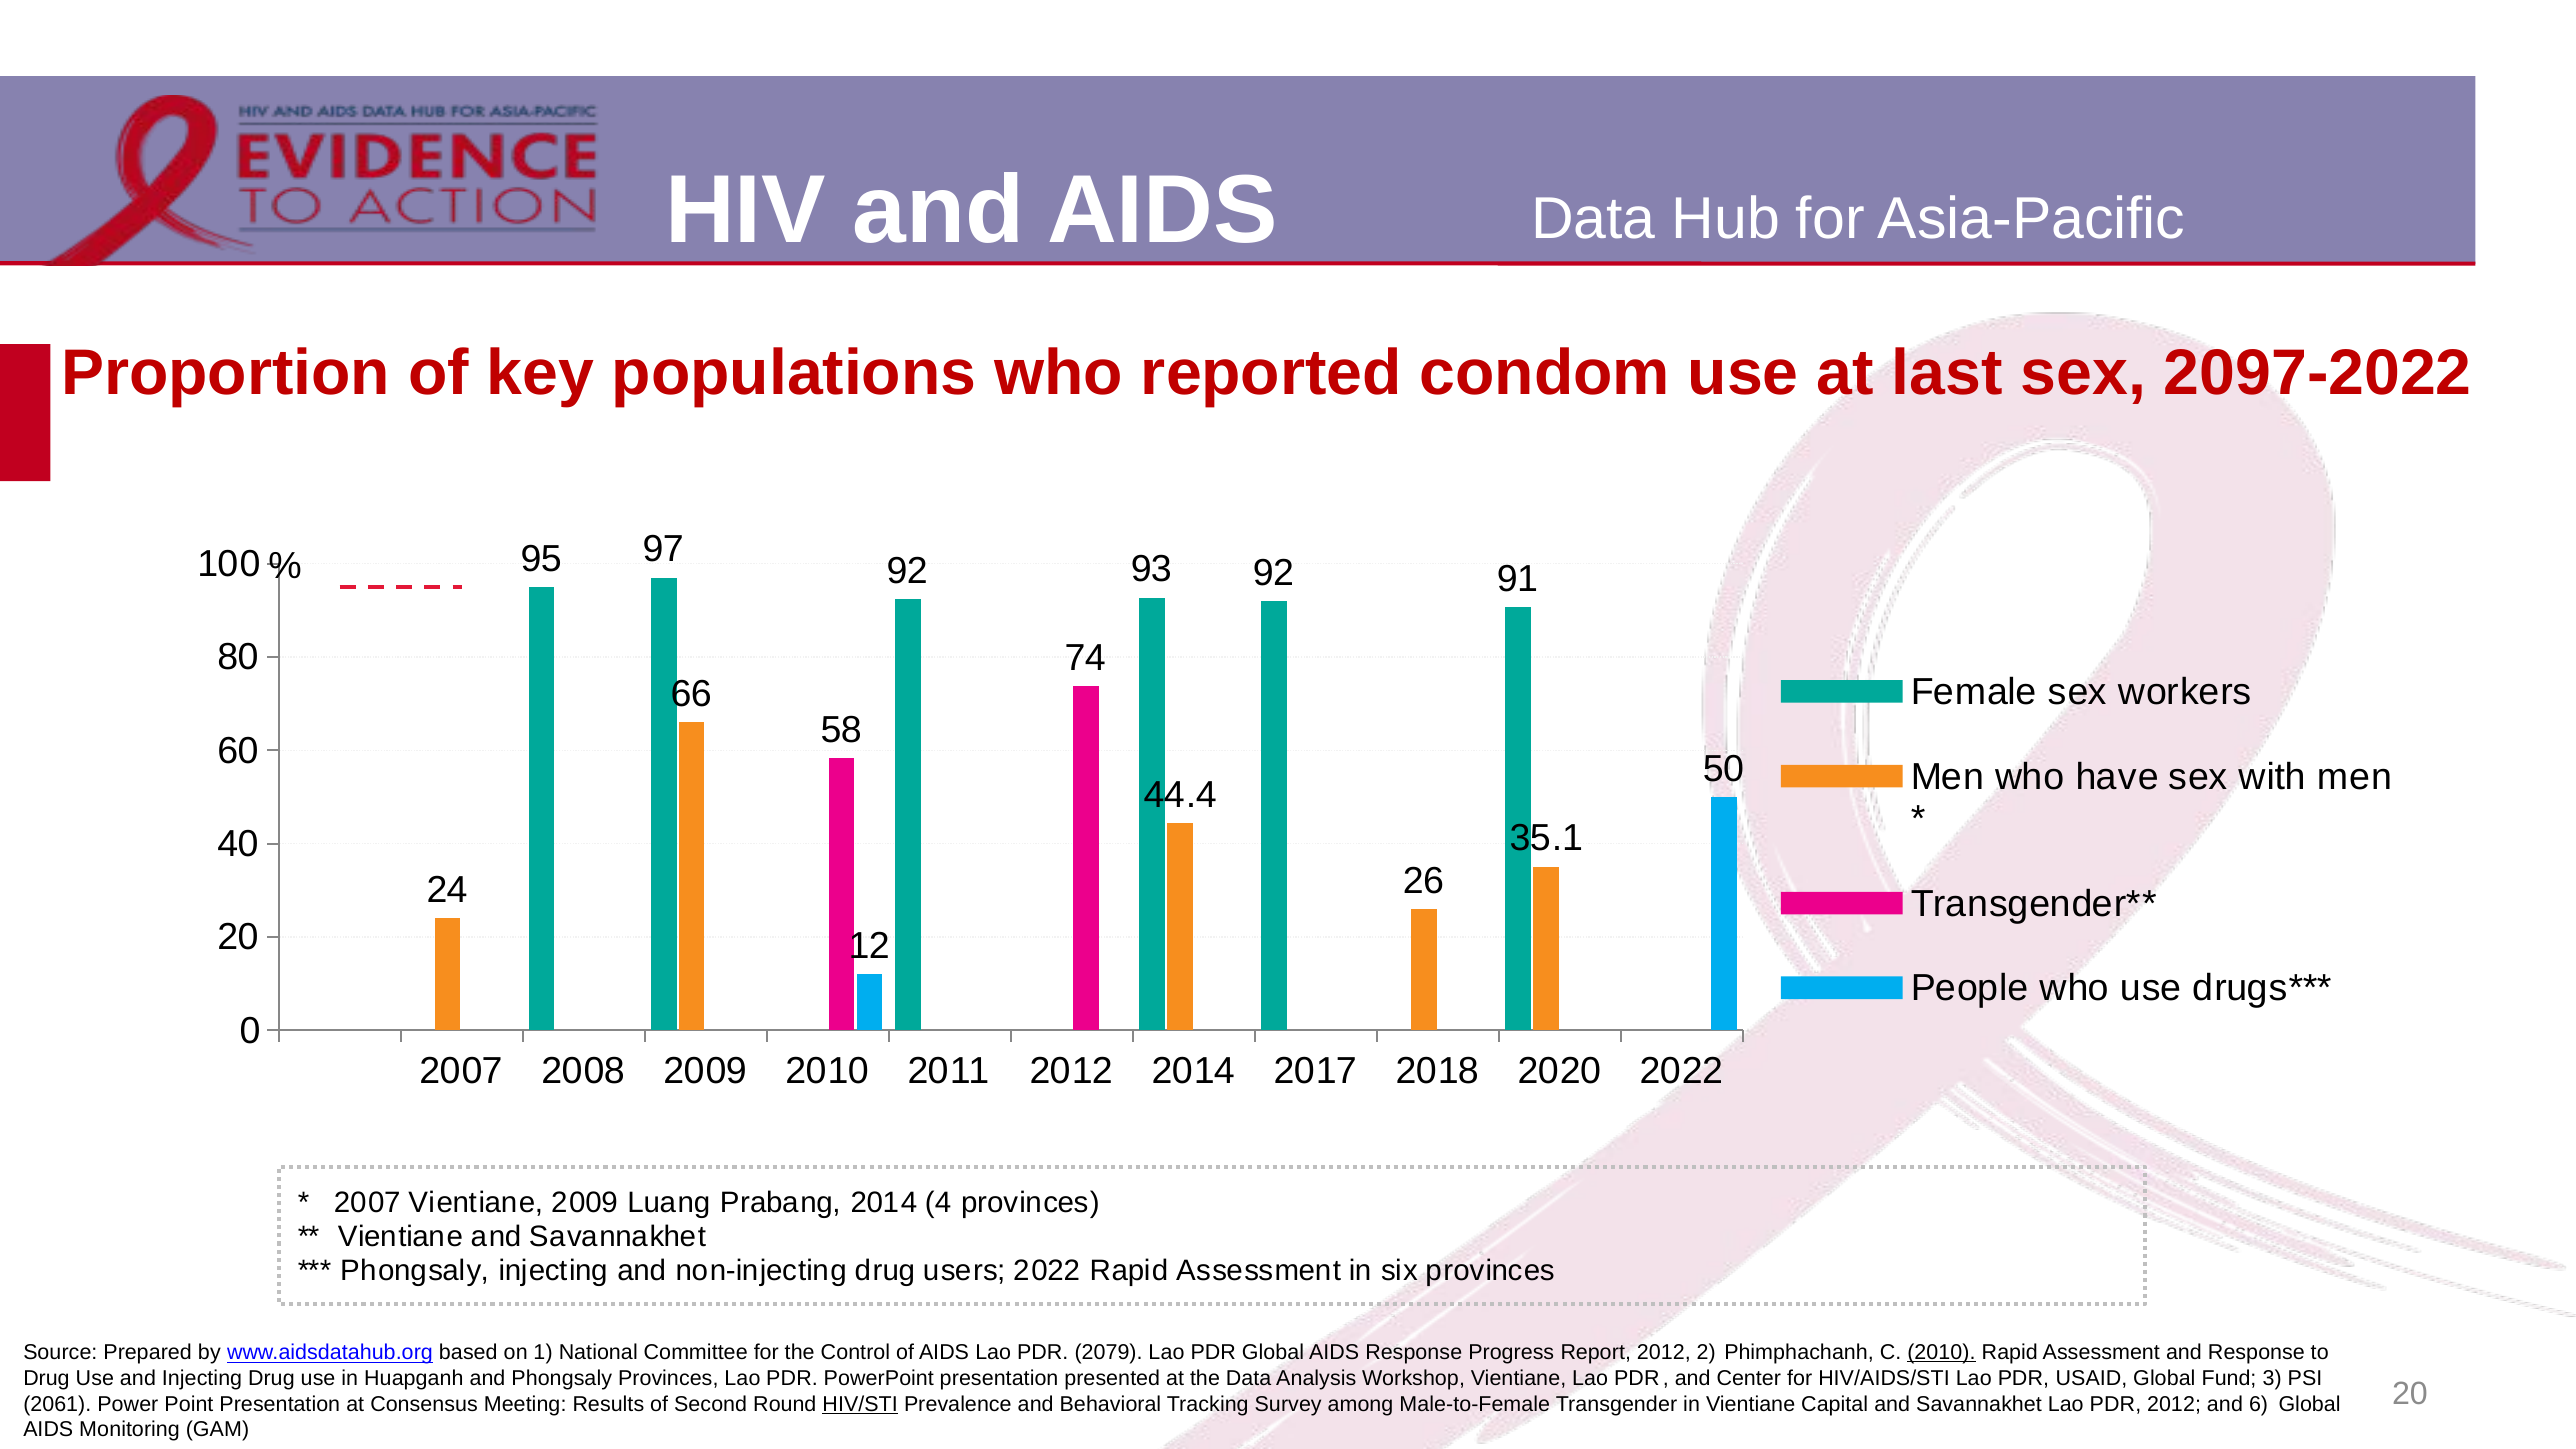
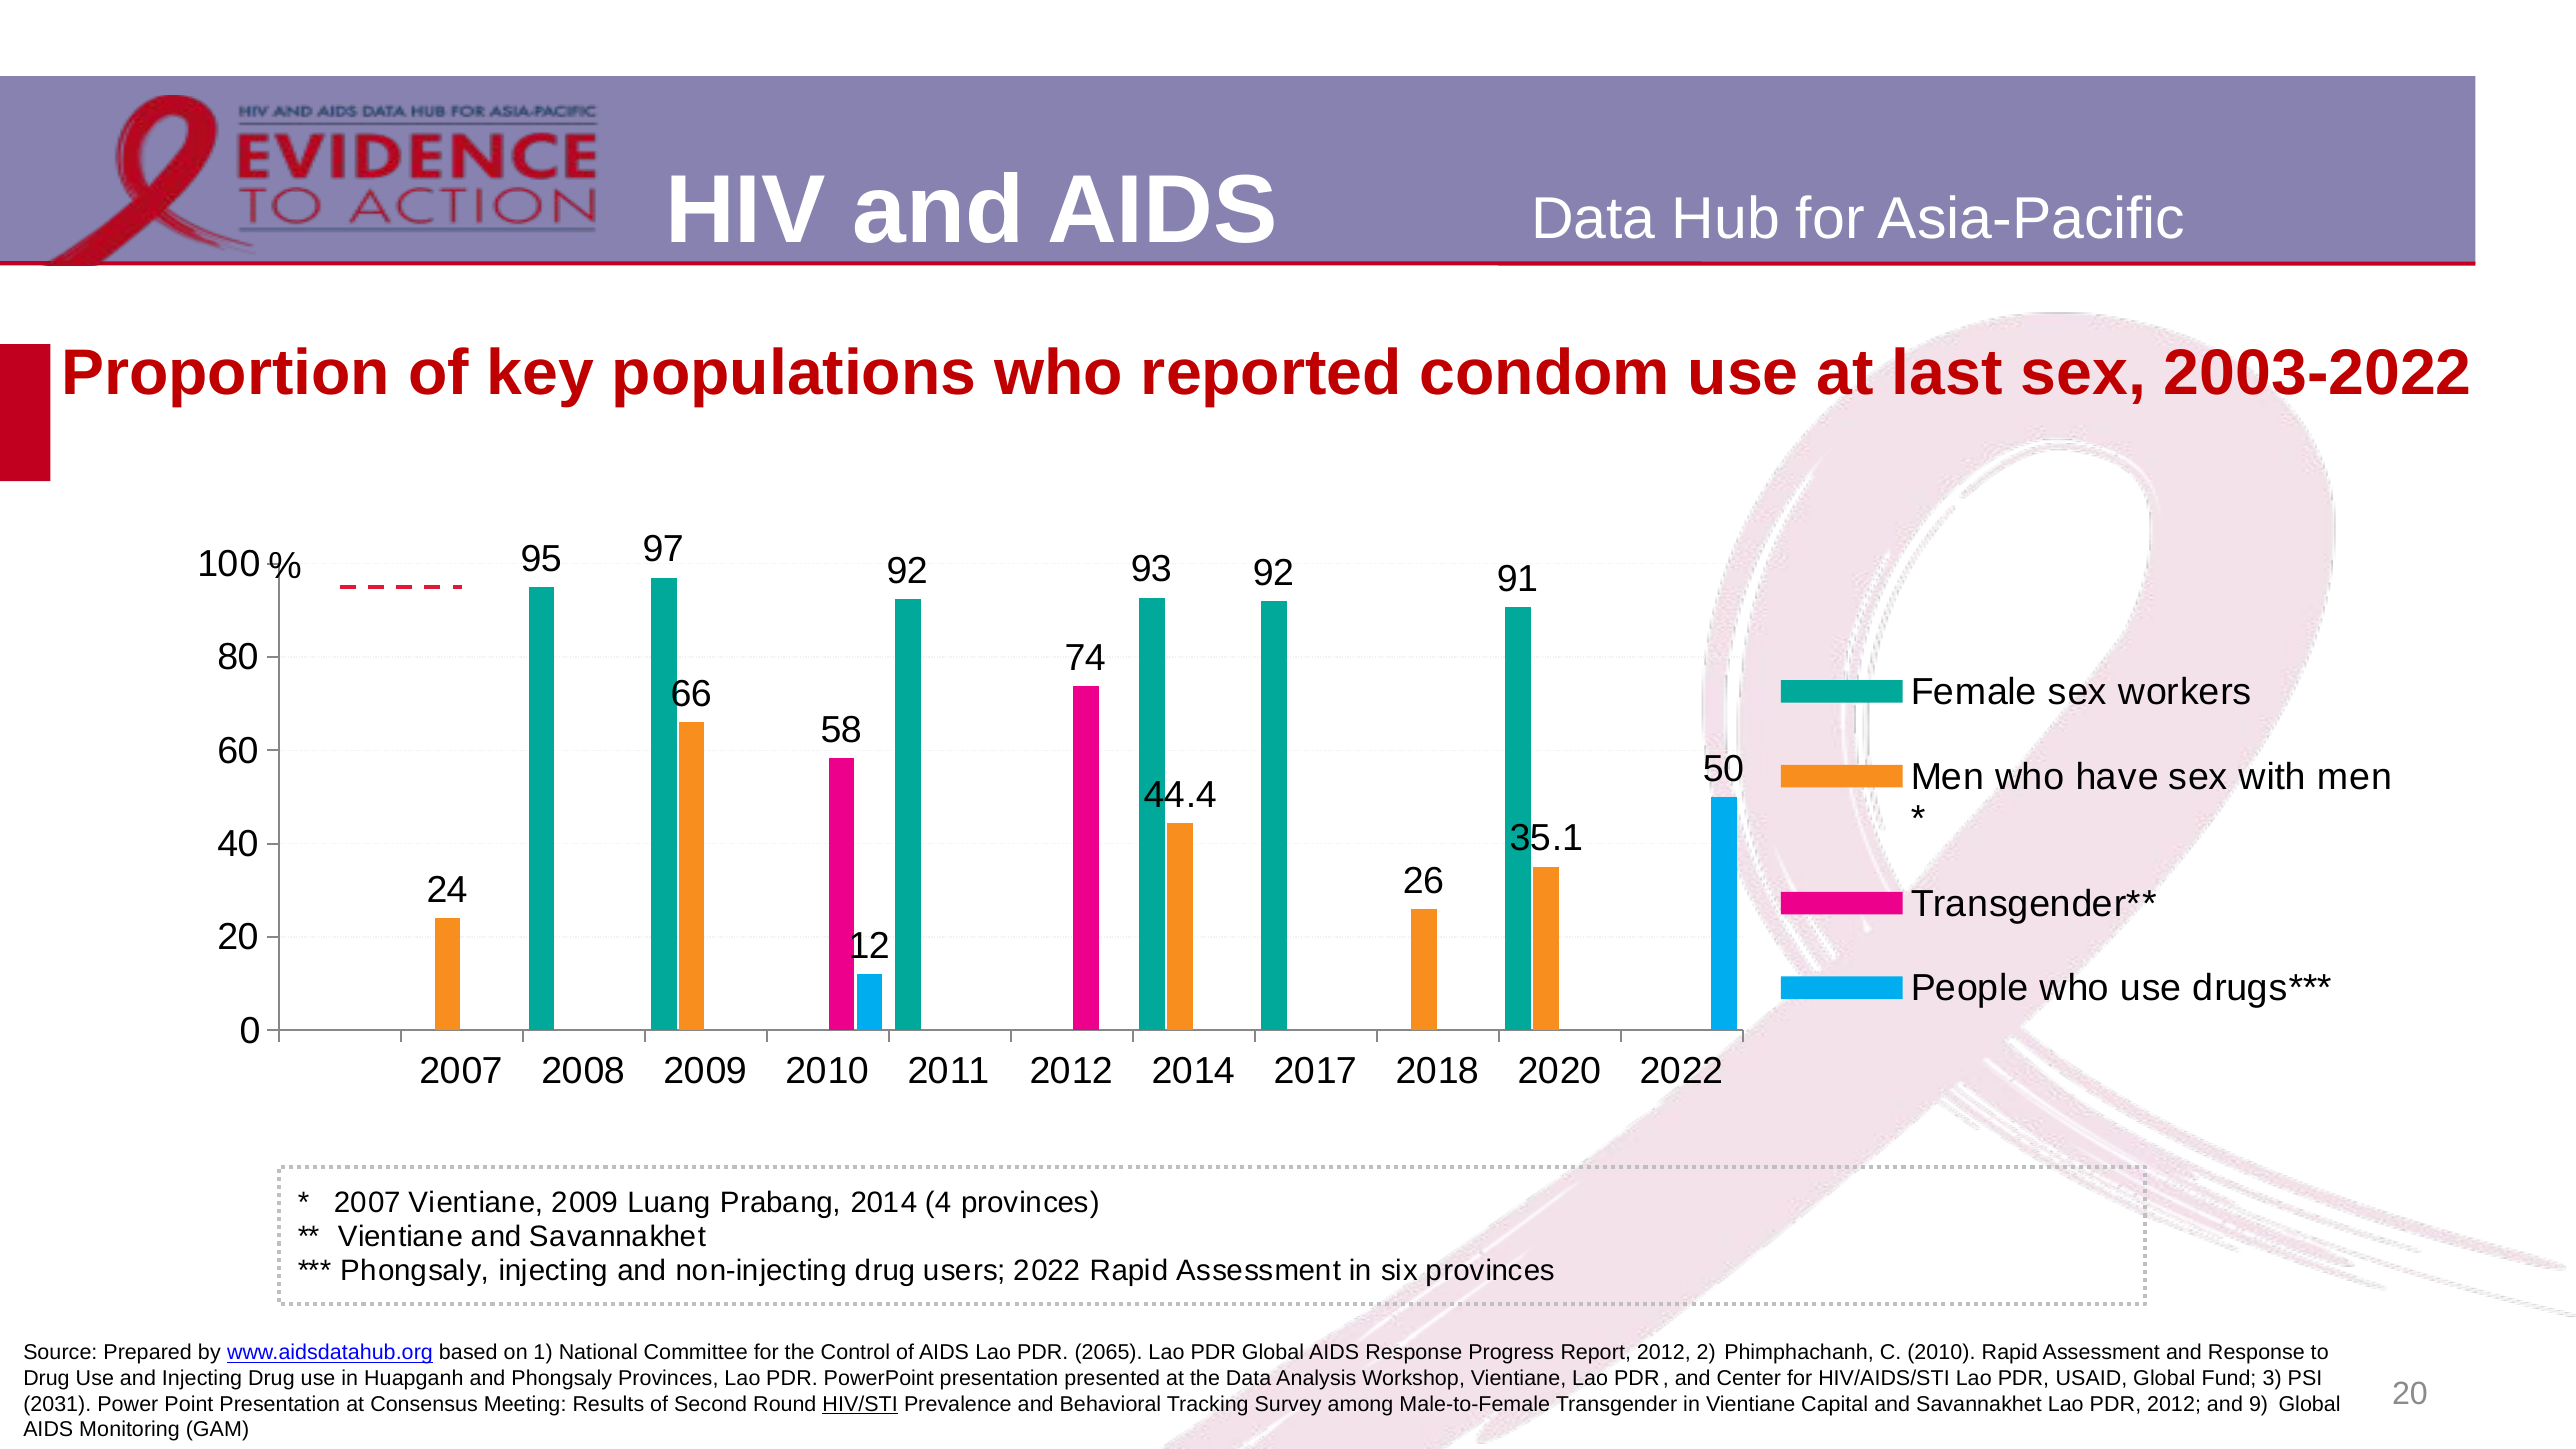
2097-2022: 2097-2022 -> 2003-2022
2079: 2079 -> 2065
2010 at (1941, 1353) underline: present -> none
2061: 2061 -> 2031
6: 6 -> 9
